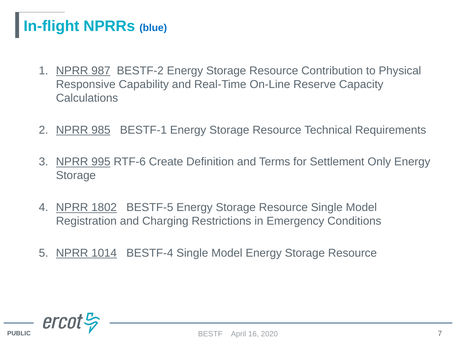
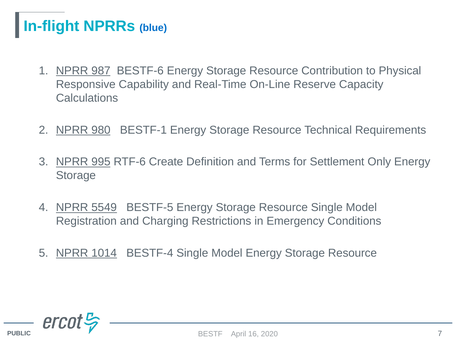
BESTF-2: BESTF-2 -> BESTF-6
985: 985 -> 980
1802: 1802 -> 5549
